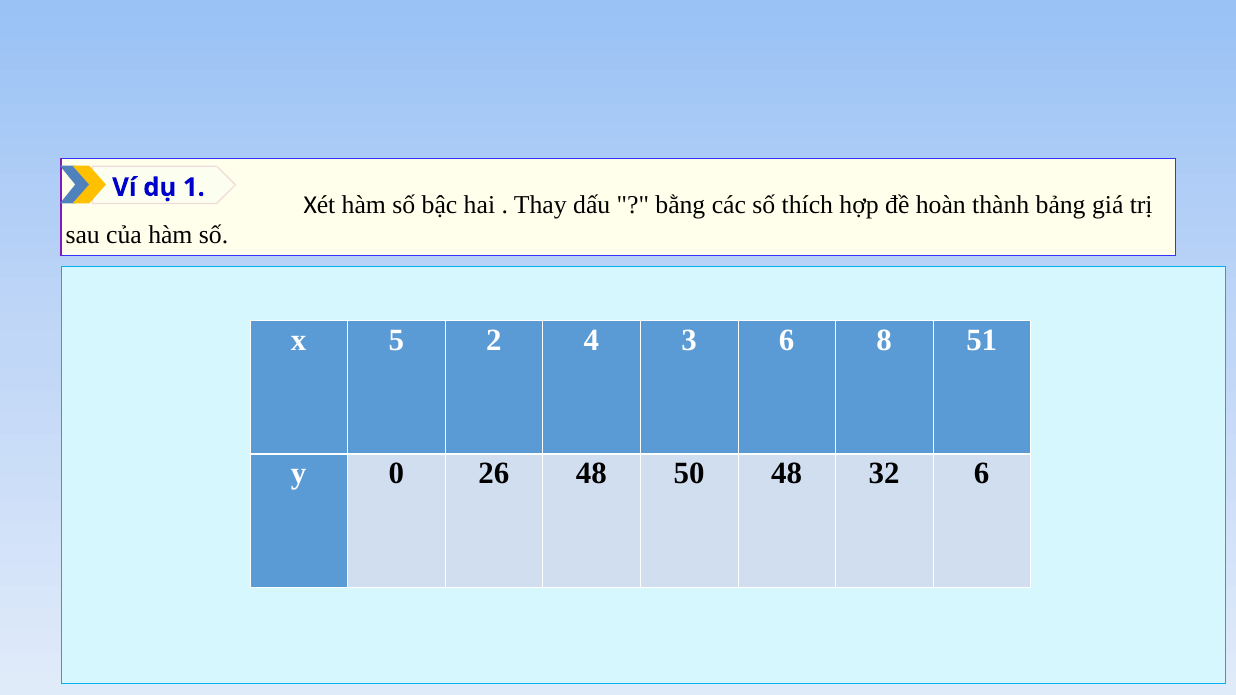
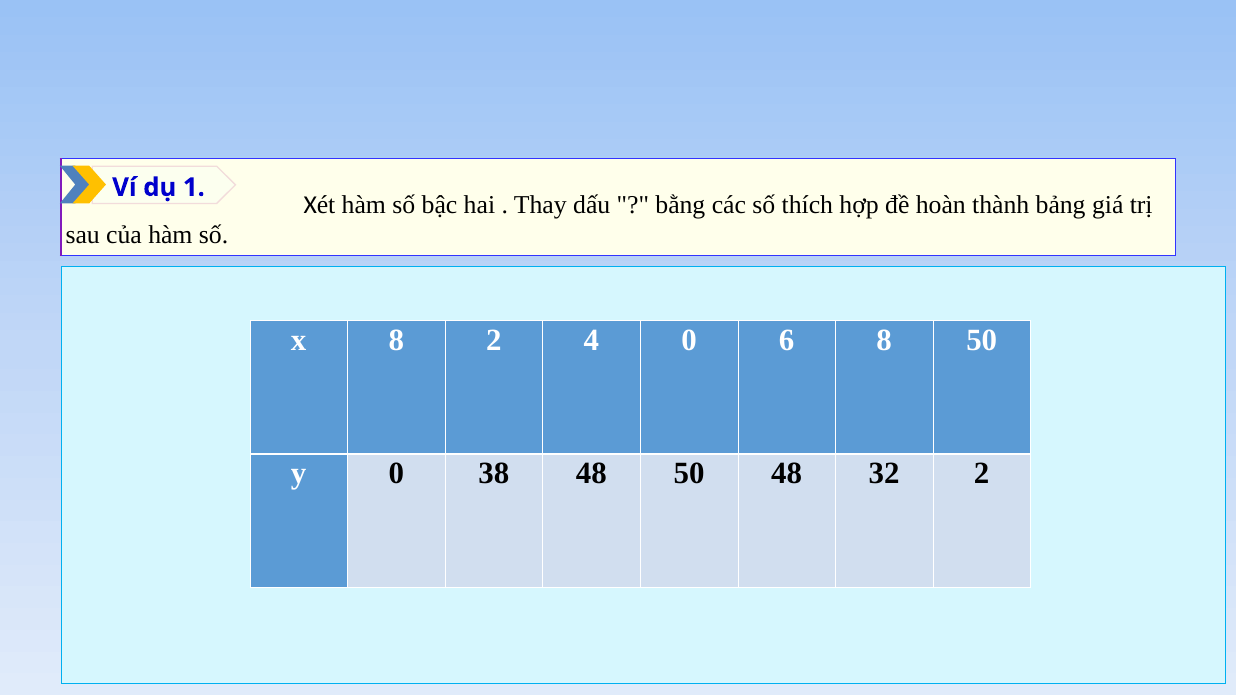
x 5: 5 -> 8
4 3: 3 -> 0
8 51: 51 -> 50
26: 26 -> 38
32 6: 6 -> 2
